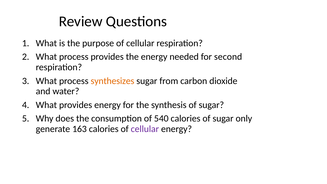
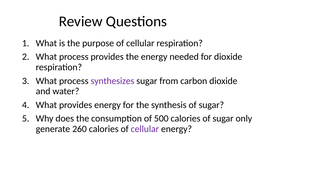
for second: second -> dioxide
synthesizes colour: orange -> purple
540: 540 -> 500
163: 163 -> 260
